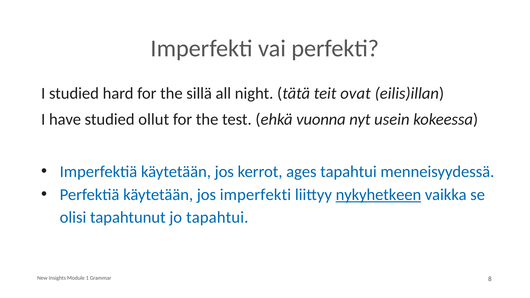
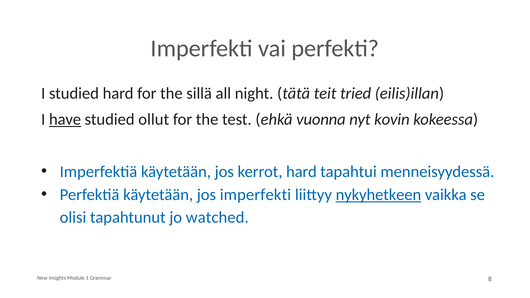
ovat: ovat -> tried
have underline: none -> present
usein: usein -> kovin
kerrot ages: ages -> hard
jo tapahtui: tapahtui -> watched
